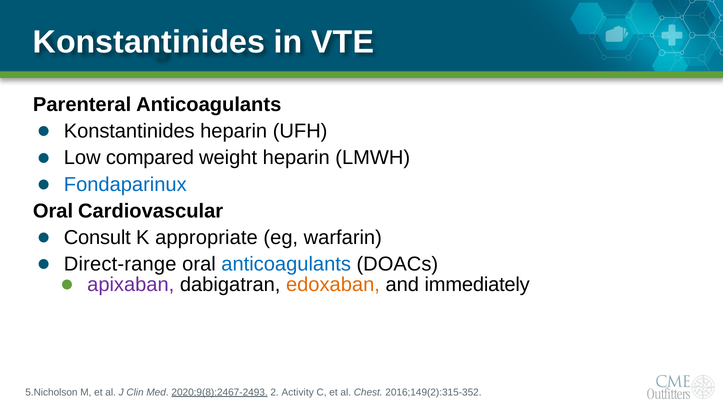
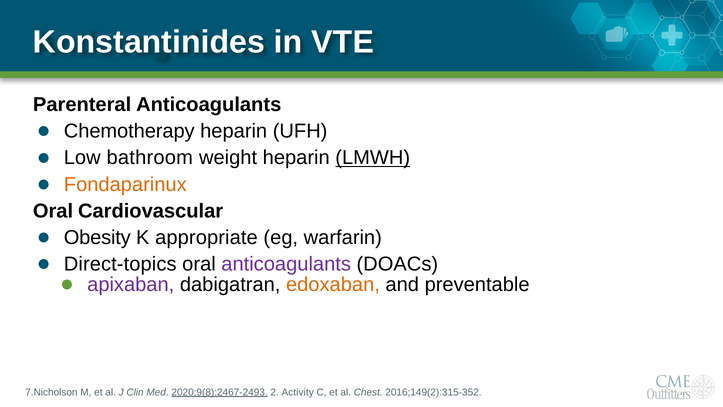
Konstantinides at (129, 131): Konstantinides -> Chemotherapy
compared: compared -> bathroom
LMWH underline: none -> present
Fondaparinux colour: blue -> orange
Consult: Consult -> Obesity
Direct-range: Direct-range -> Direct-topics
anticoagulants at (286, 264) colour: blue -> purple
immediately: immediately -> preventable
5.Nicholson: 5.Nicholson -> 7.Nicholson
